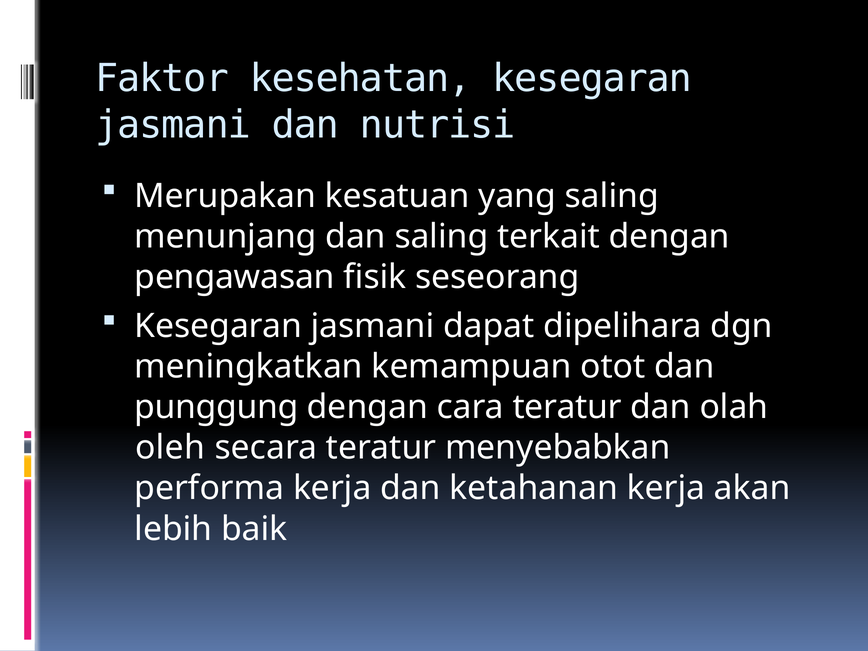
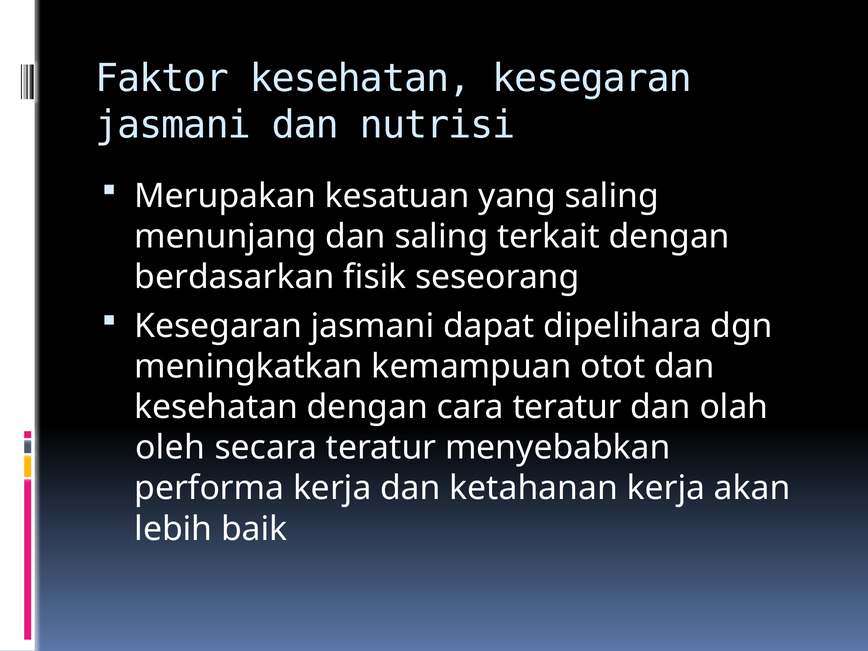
pengawasan: pengawasan -> berdasarkan
punggung at (216, 407): punggung -> kesehatan
